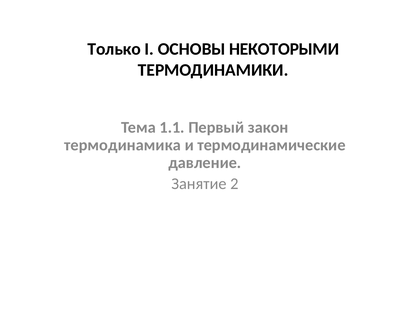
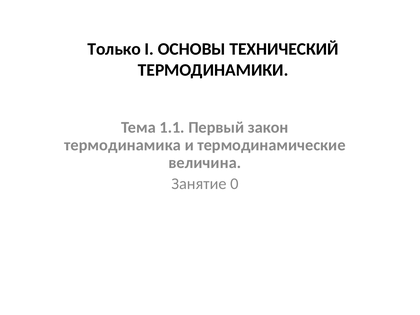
НЕКОТОРЫМИ: НЕКОТОРЫМИ -> ТЕХНИЧЕСКИЙ
давление: давление -> величина
2: 2 -> 0
